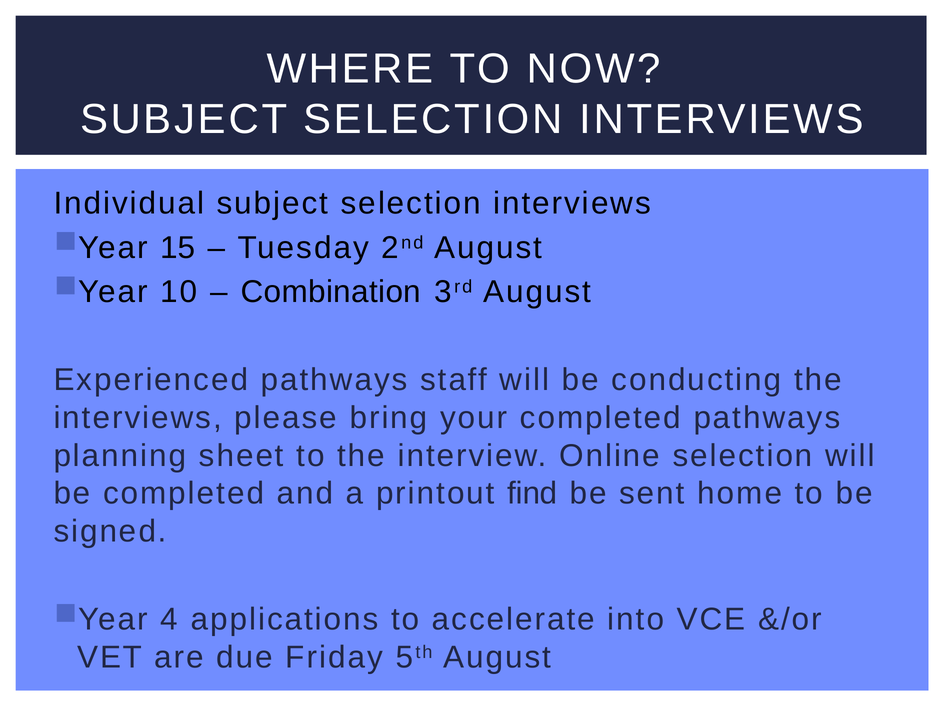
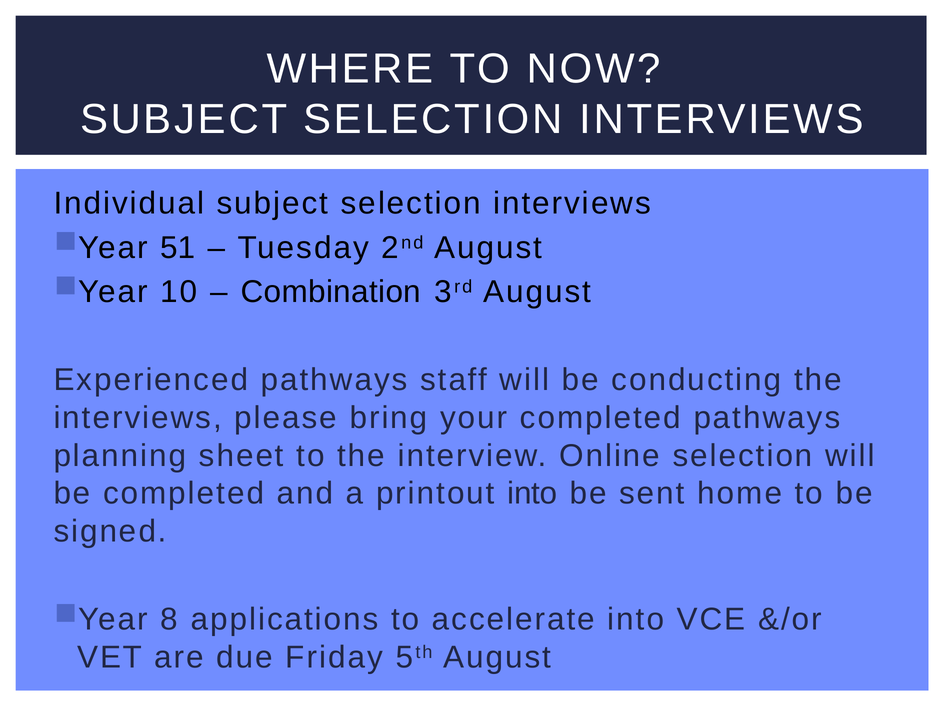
15: 15 -> 51
printout find: find -> into
4: 4 -> 8
